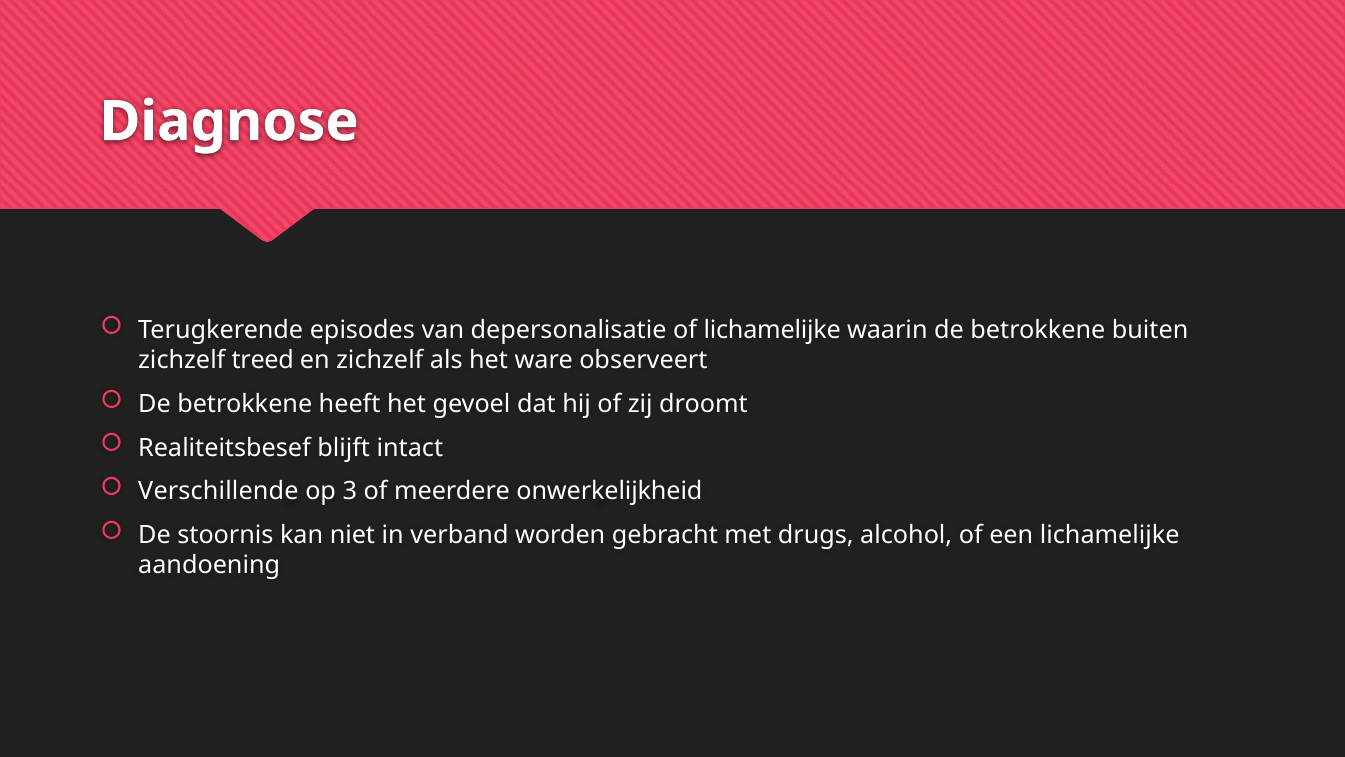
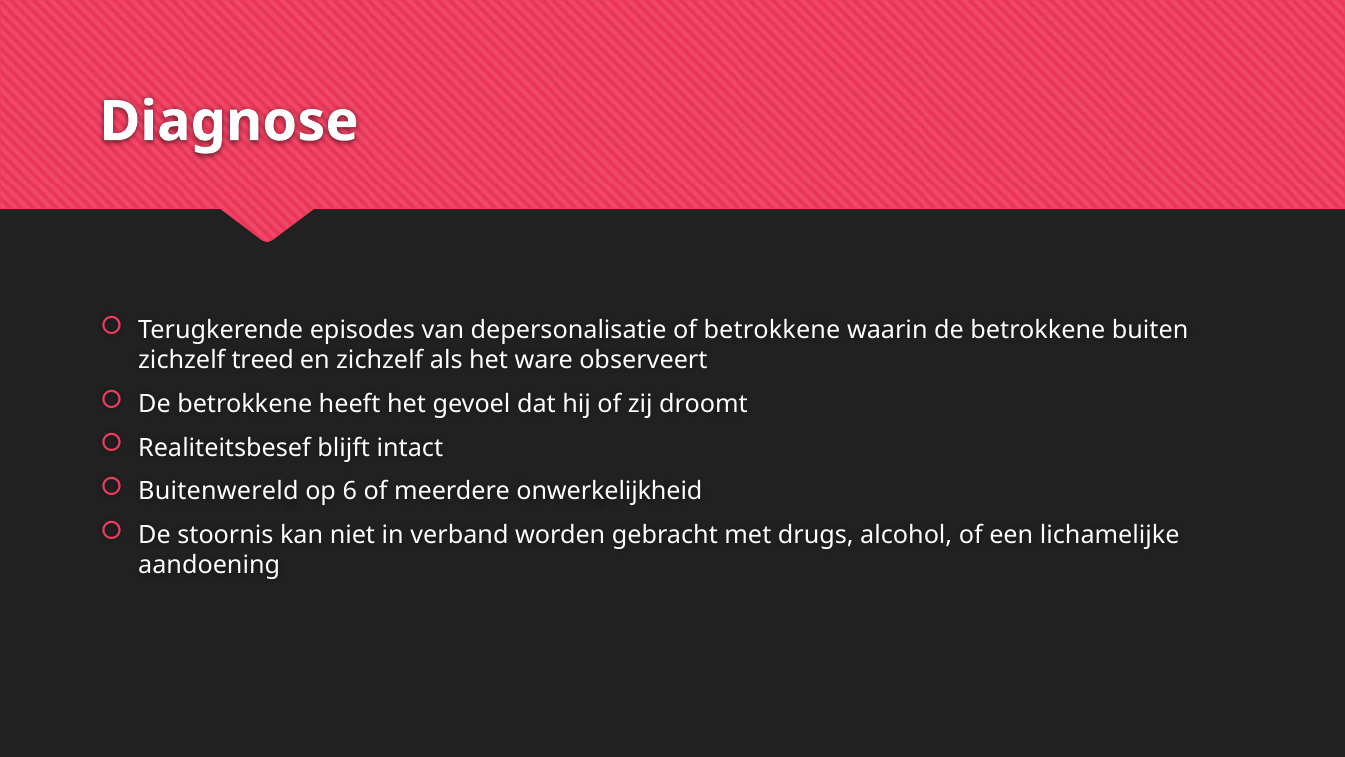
of lichamelijke: lichamelijke -> betrokkene
Verschillende: Verschillende -> Buitenwereld
3: 3 -> 6
